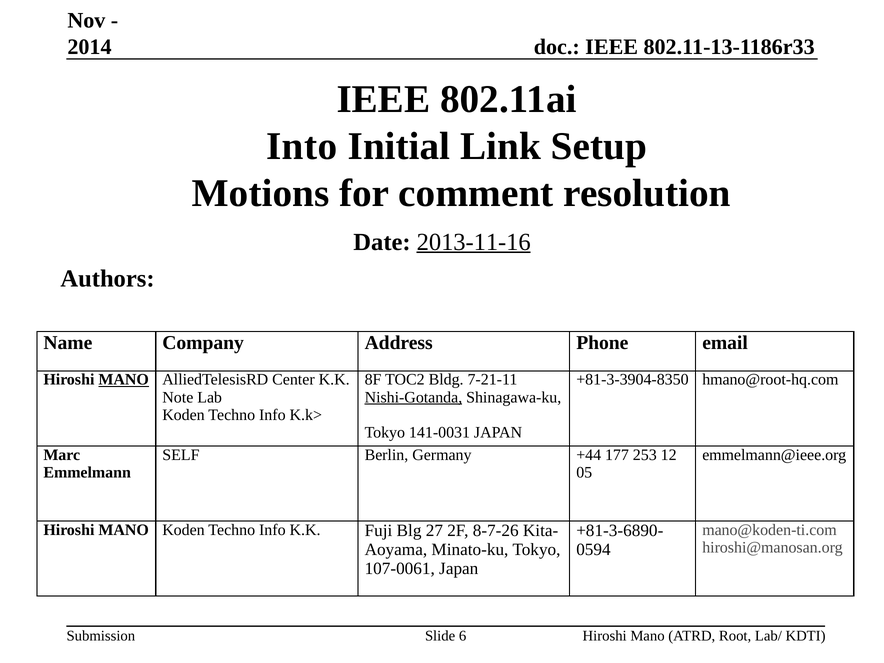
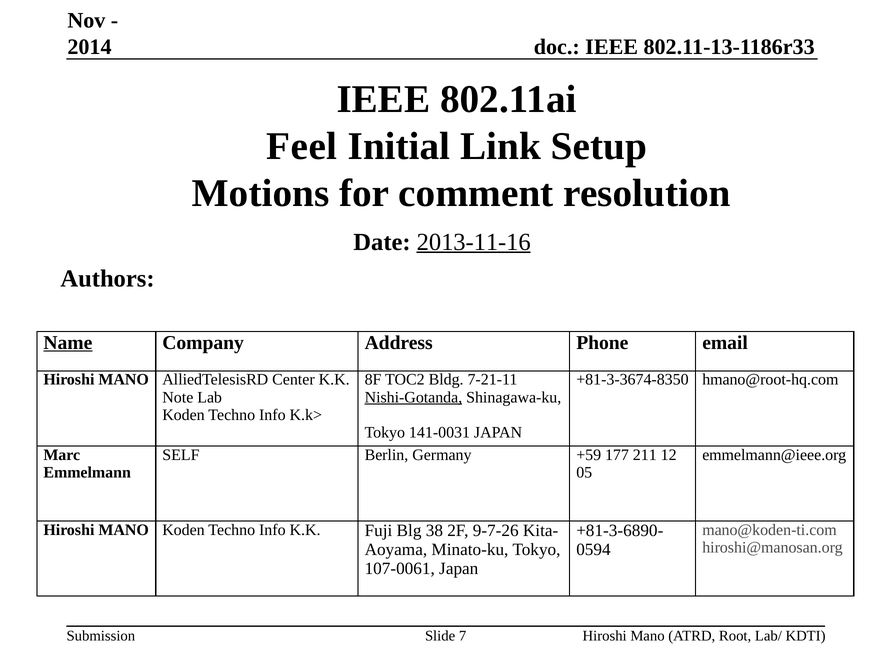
Into: Into -> Feel
Name underline: none -> present
MANO at (124, 380) underline: present -> none
+81-3-3904-8350: +81-3-3904-8350 -> +81-3-3674-8350
+44: +44 -> +59
253: 253 -> 211
27: 27 -> 38
8-7-26: 8-7-26 -> 9-7-26
6: 6 -> 7
